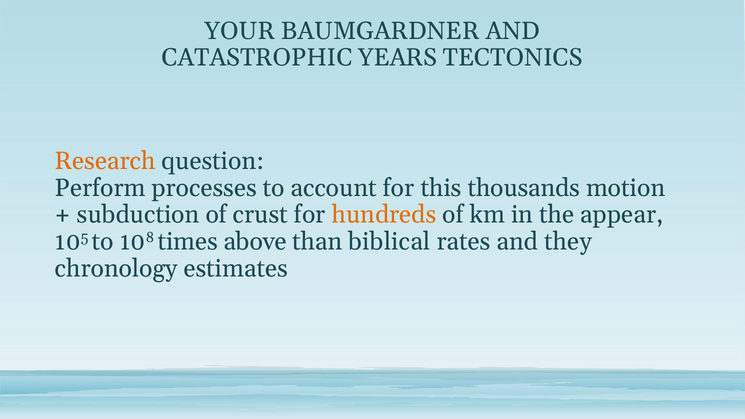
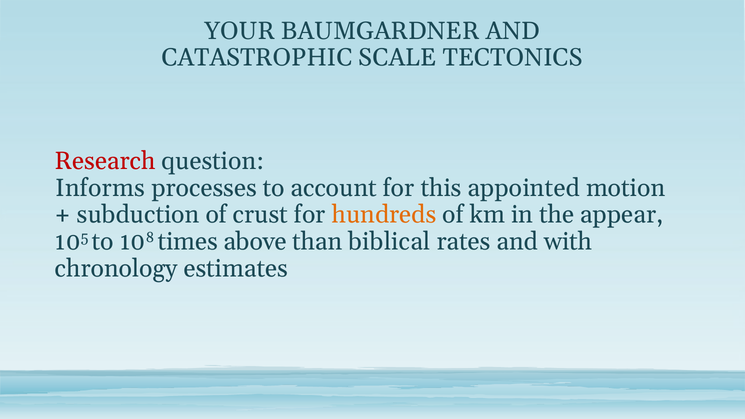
YEARS: YEARS -> SCALE
Research colour: orange -> red
Perform: Perform -> Informs
thousands: thousands -> appointed
they: they -> with
